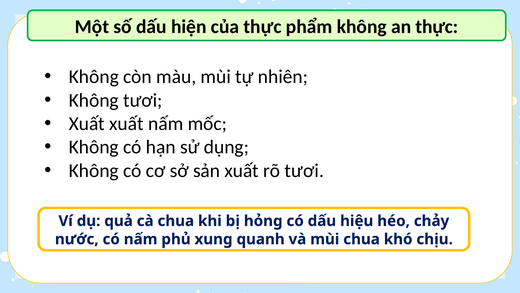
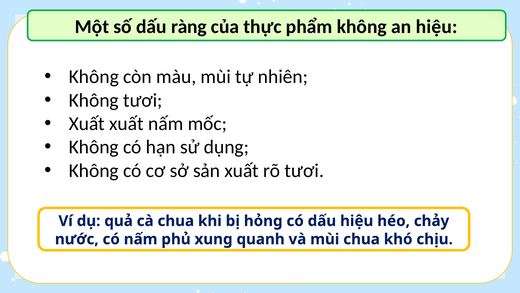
hiện: hiện -> ràng
an thực: thực -> hiệu
